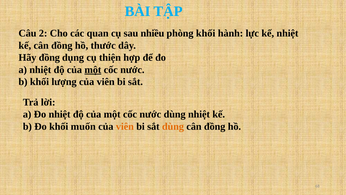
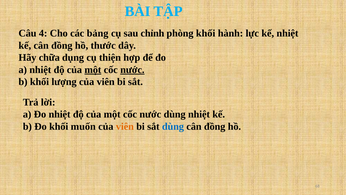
2: 2 -> 4
quan: quan -> bảng
nhiều: nhiều -> chỉnh
Hãy đồng: đồng -> chữa
nước at (132, 70) underline: none -> present
dùng at (173, 126) colour: orange -> blue
